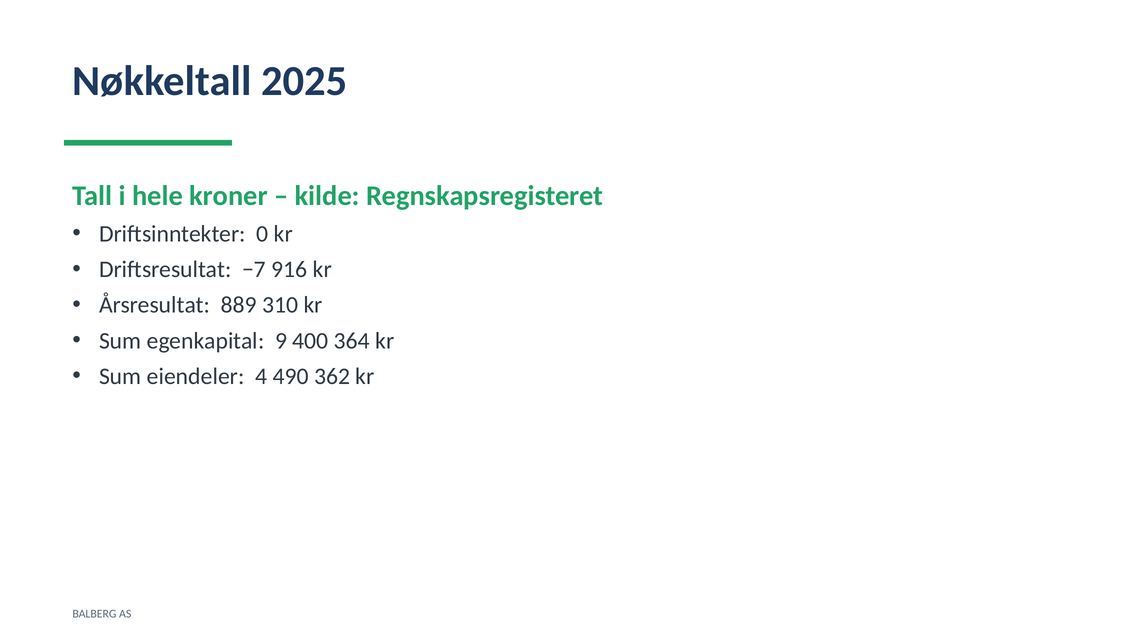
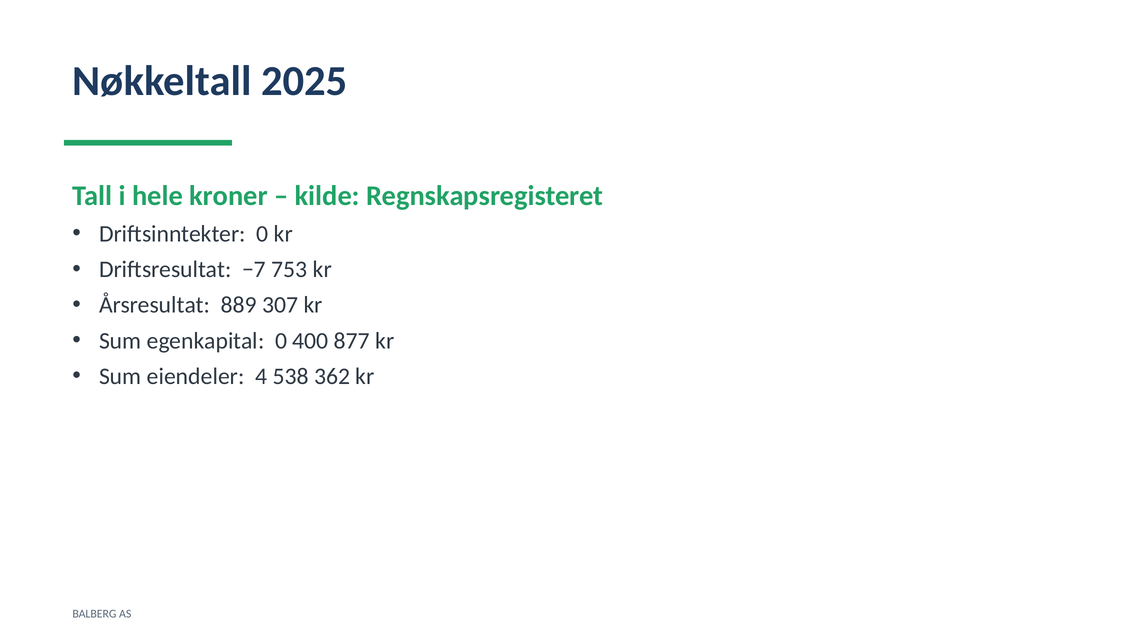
916: 916 -> 753
310: 310 -> 307
egenkapital 9: 9 -> 0
364: 364 -> 877
490: 490 -> 538
